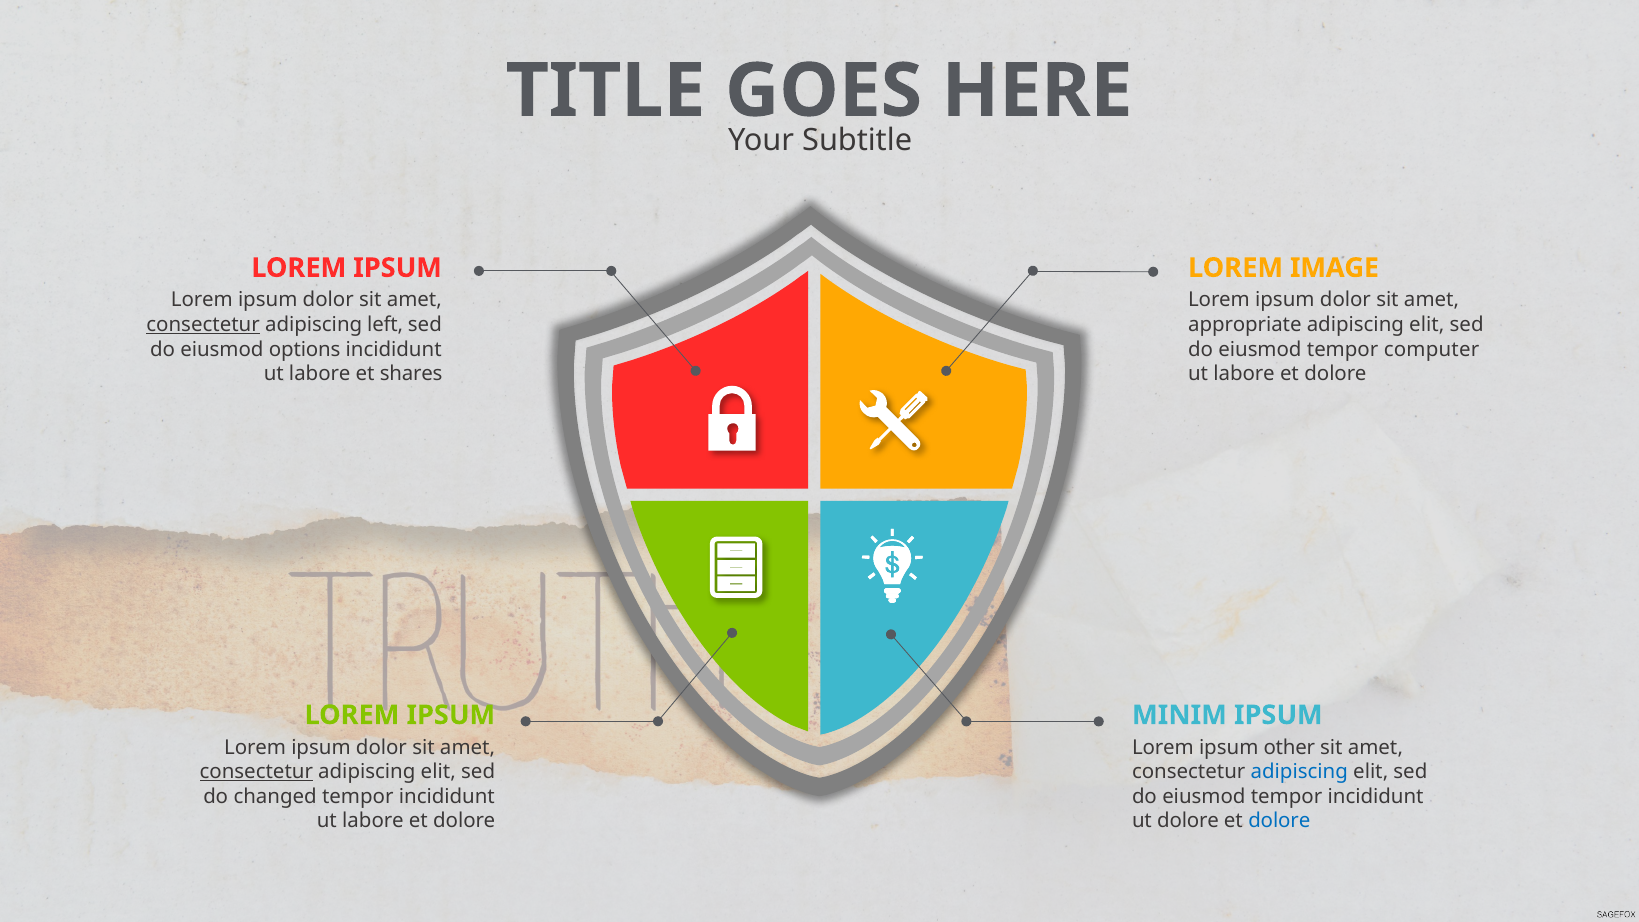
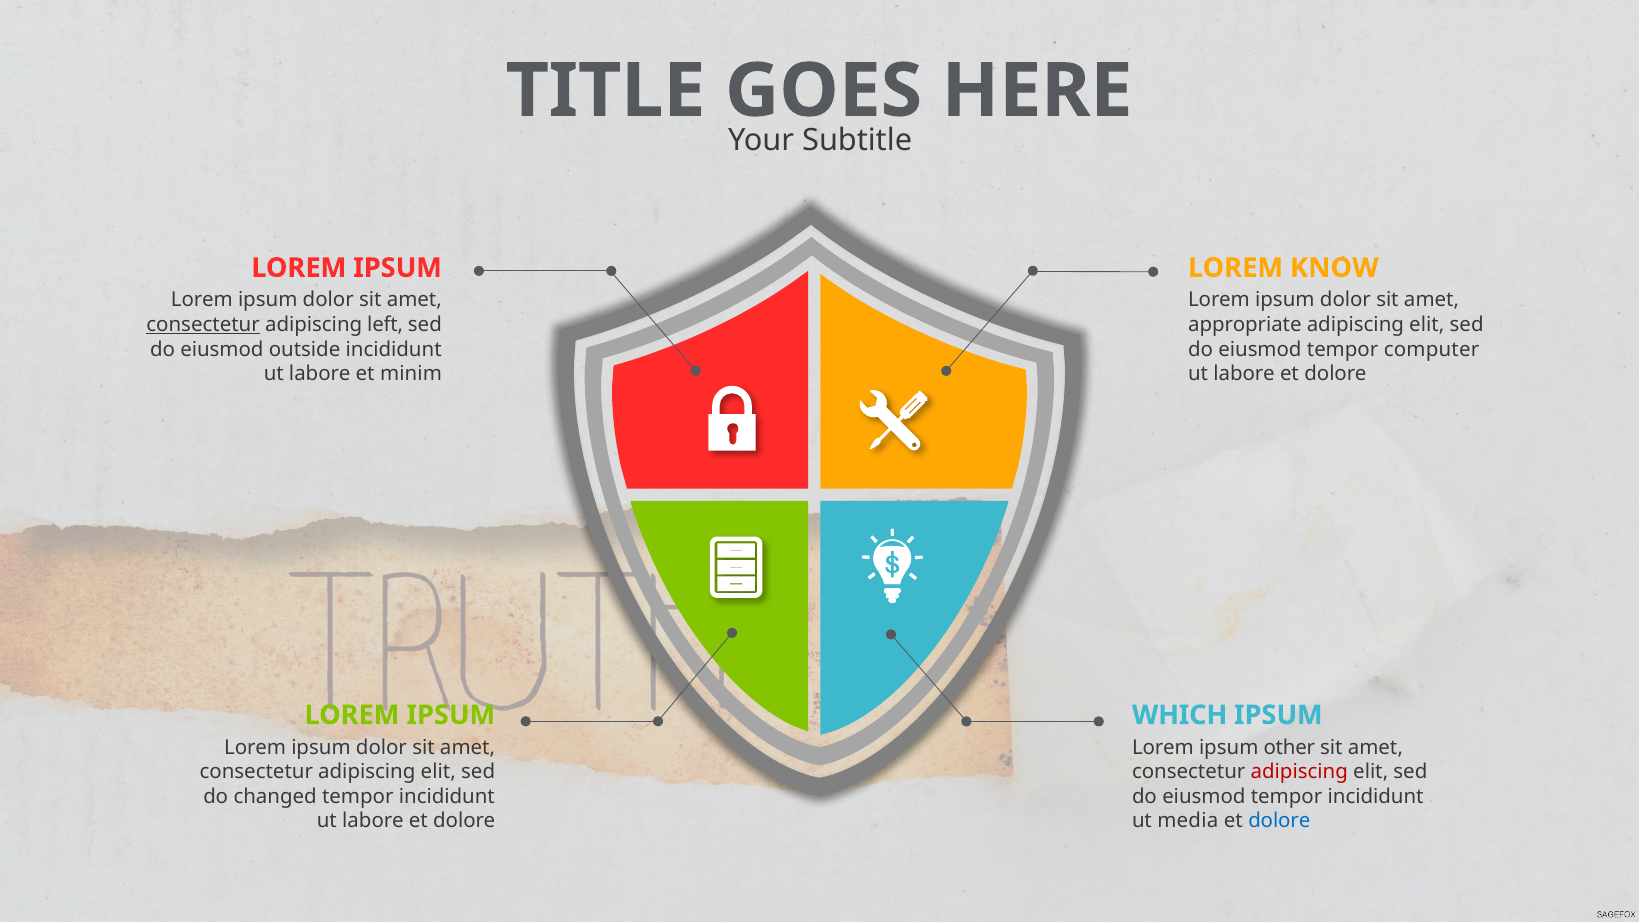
IMAGE: IMAGE -> KNOW
options: options -> outside
shares: shares -> minim
MINIM: MINIM -> WHICH
consectetur at (256, 772) underline: present -> none
adipiscing at (1299, 772) colour: blue -> red
ut dolore: dolore -> media
